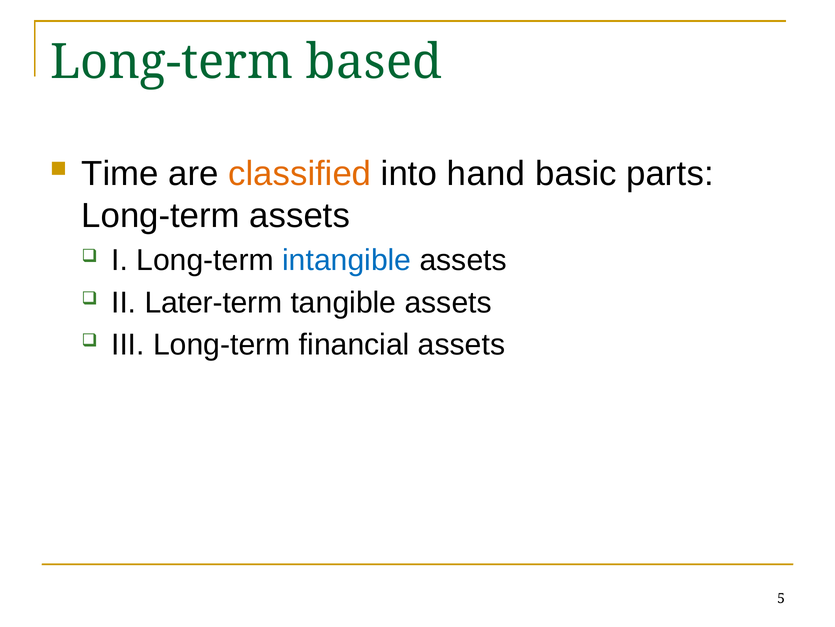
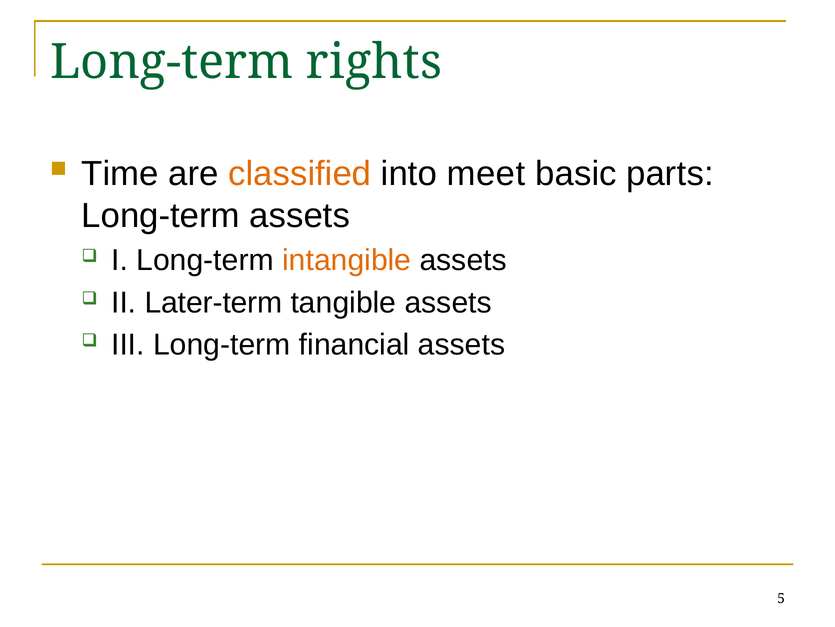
based: based -> rights
hand: hand -> meet
intangible colour: blue -> orange
